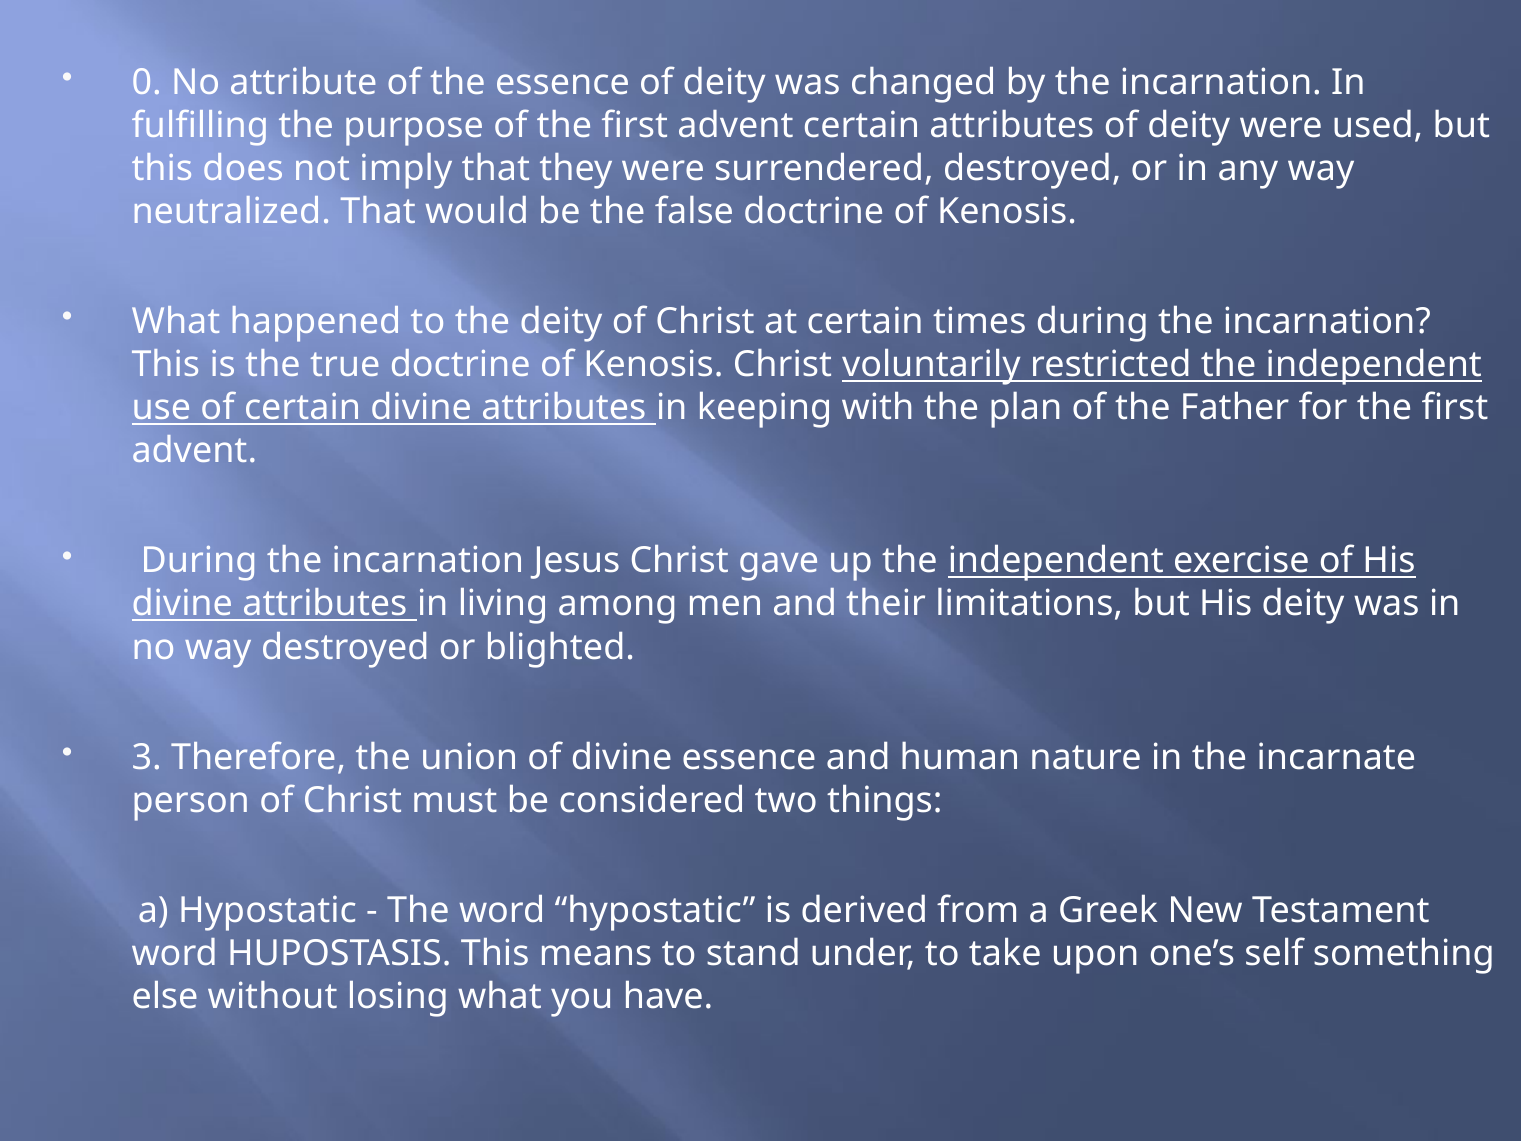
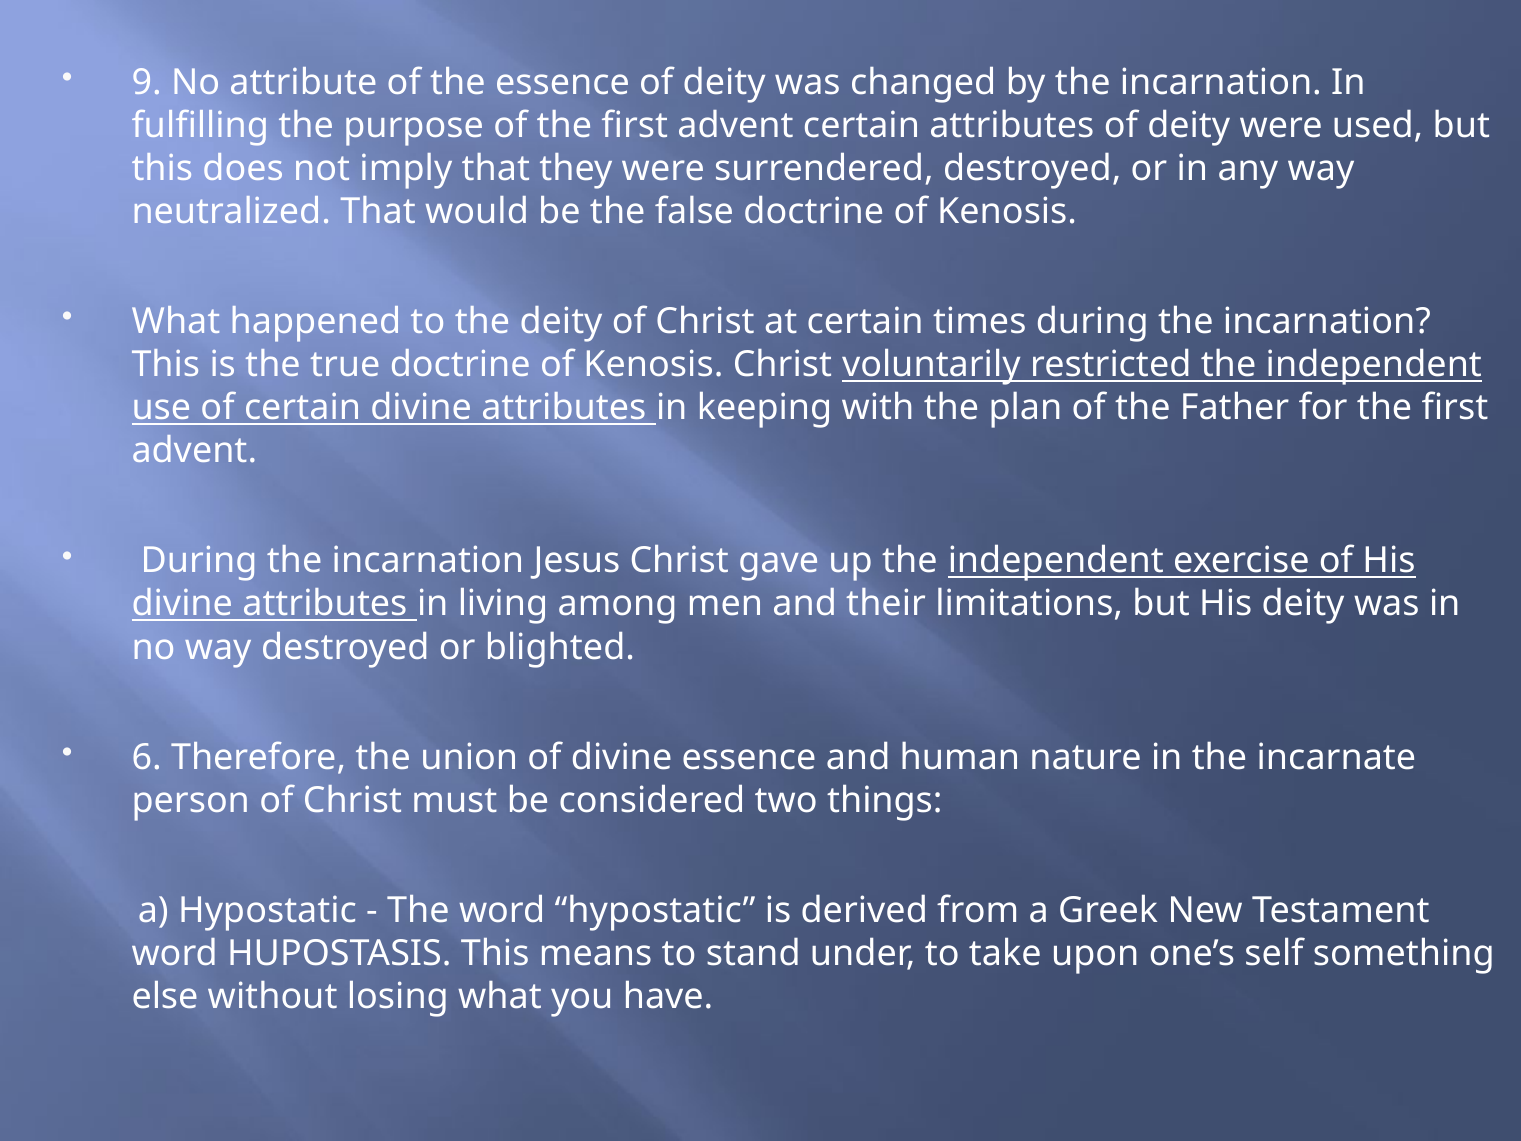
0: 0 -> 9
3: 3 -> 6
